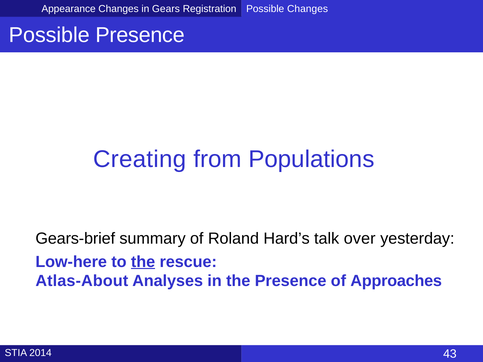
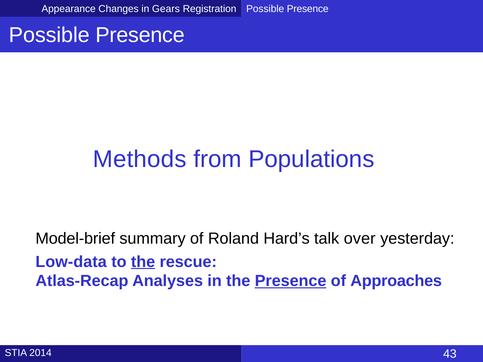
Changes at (308, 9): Changes -> Presence
Creating: Creating -> Methods
Gears-brief: Gears-brief -> Model-brief
Low-here: Low-here -> Low-data
Atlas-About: Atlas-About -> Atlas-Recap
Presence at (291, 281) underline: none -> present
